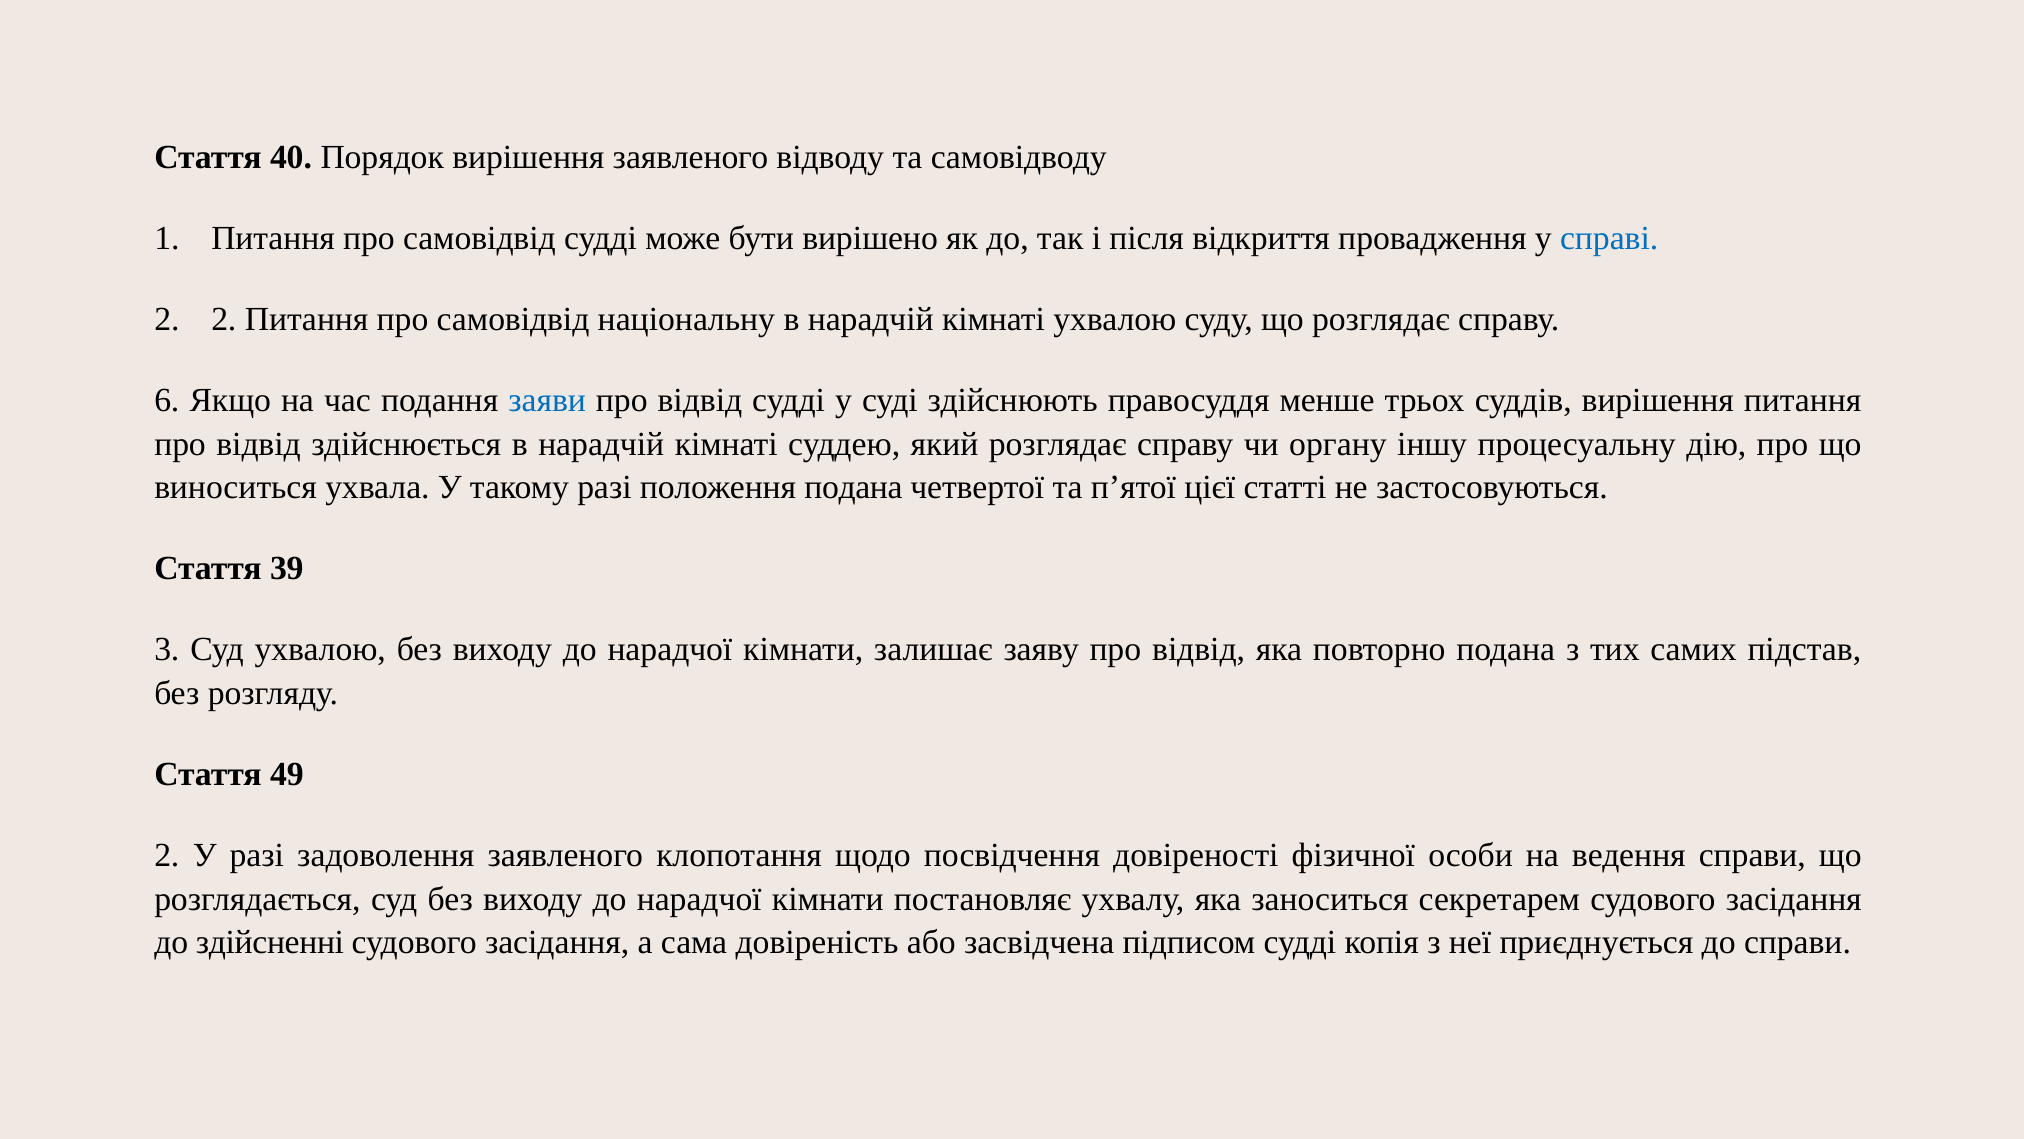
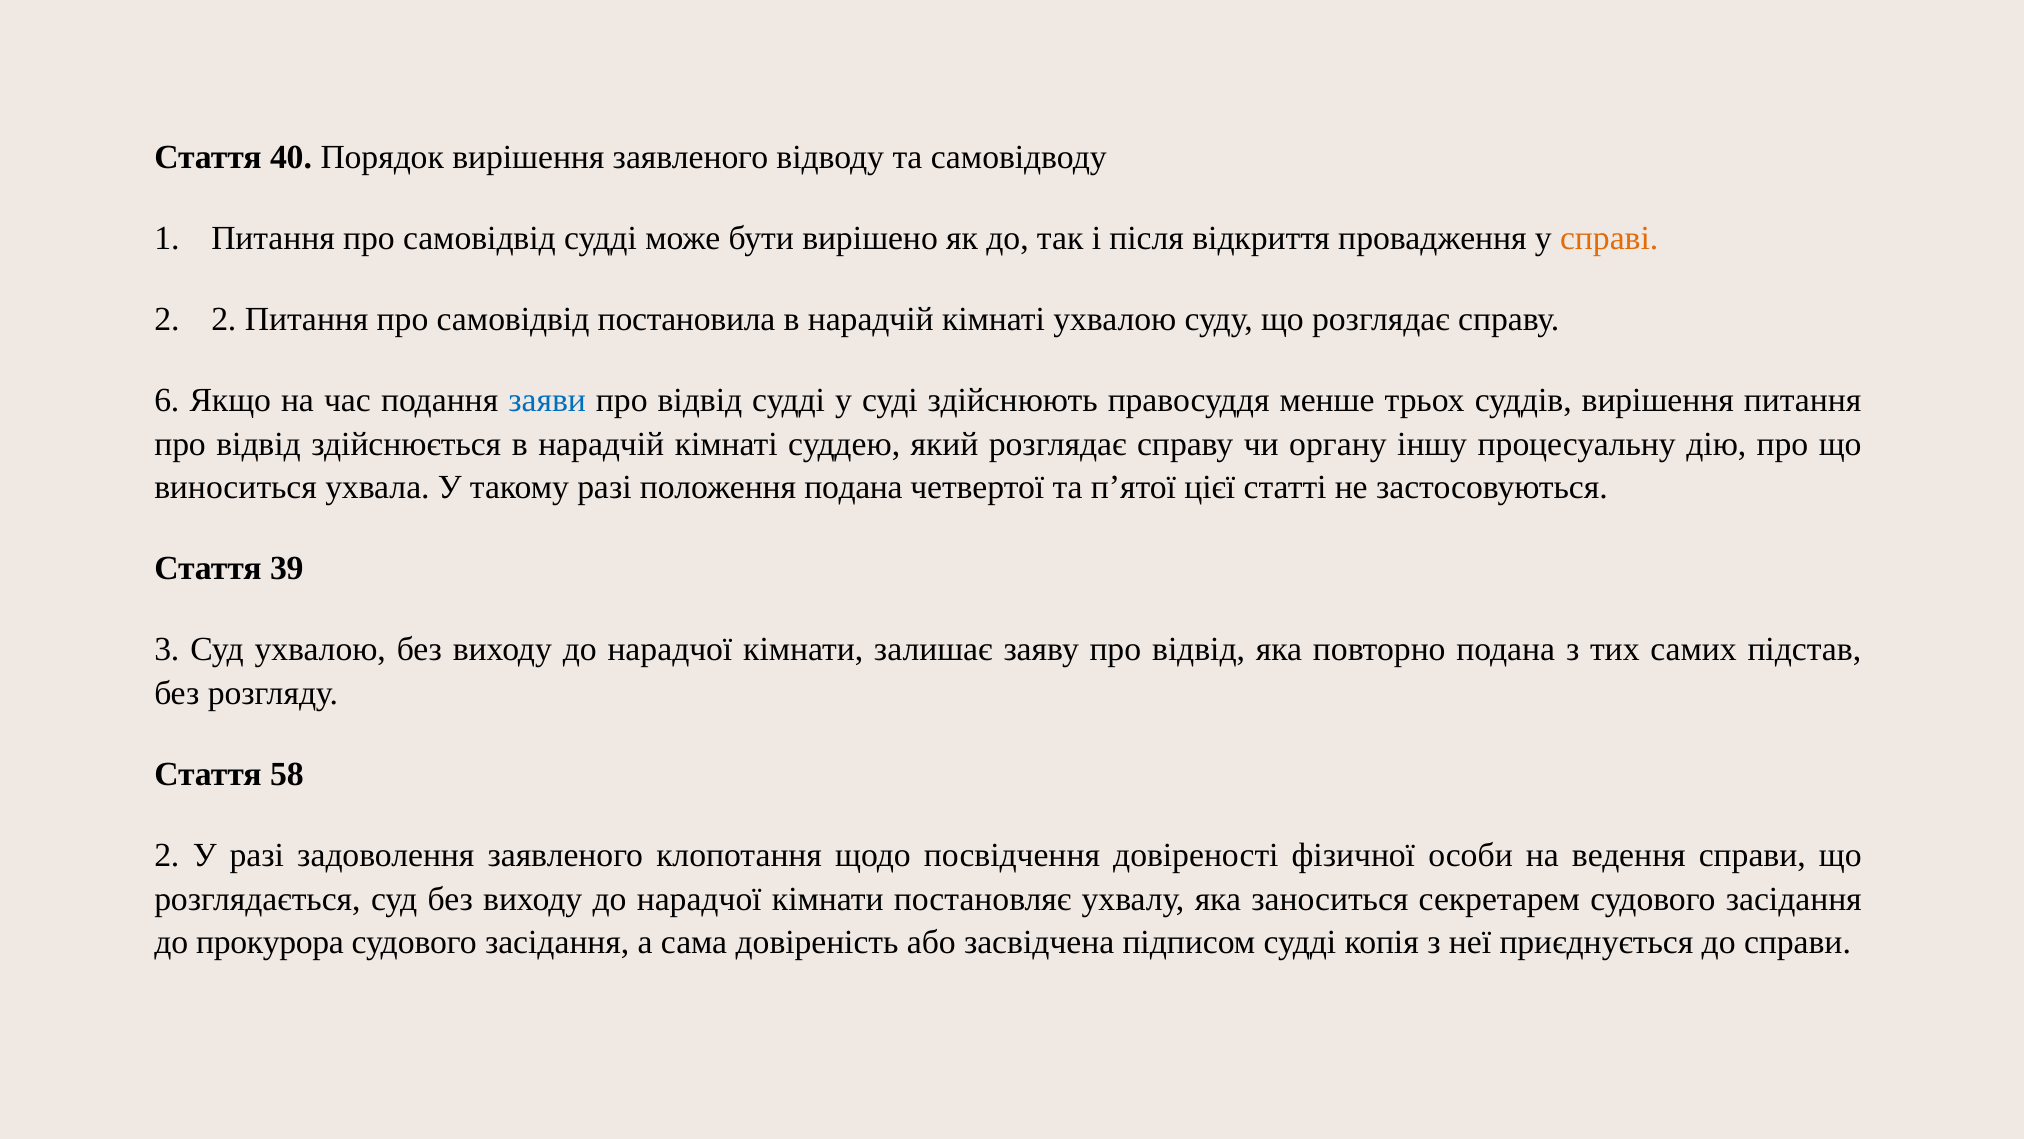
справі colour: blue -> orange
національну: національну -> постановила
49: 49 -> 58
здійсненні: здійсненні -> прокурора
